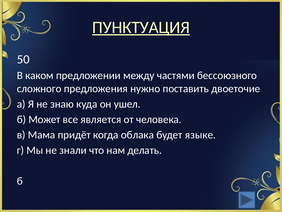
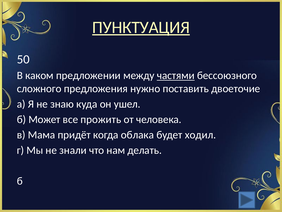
частями underline: none -> present
является: является -> прожить
языке: языке -> ходил
